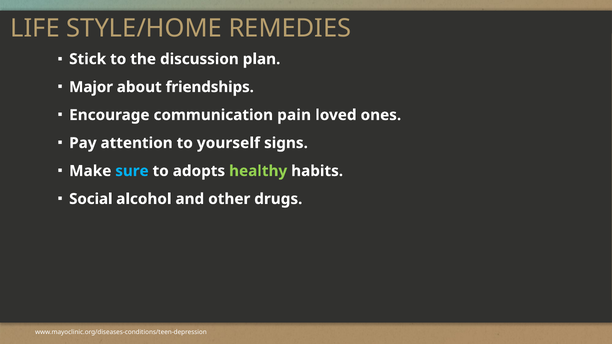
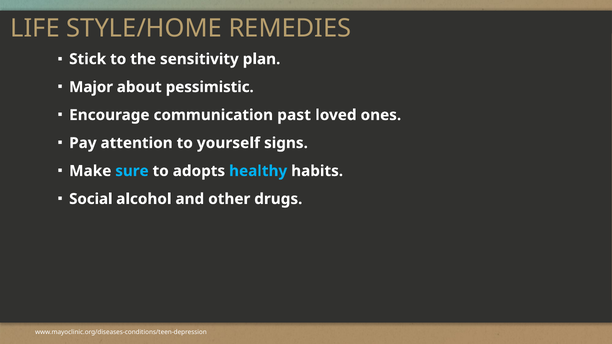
discussion: discussion -> sensitivity
friendships: friendships -> pessimistic
pain: pain -> past
healthy colour: light green -> light blue
